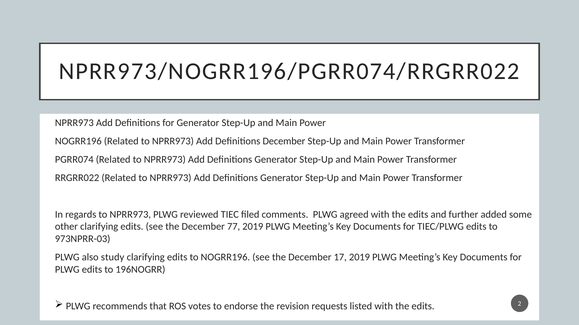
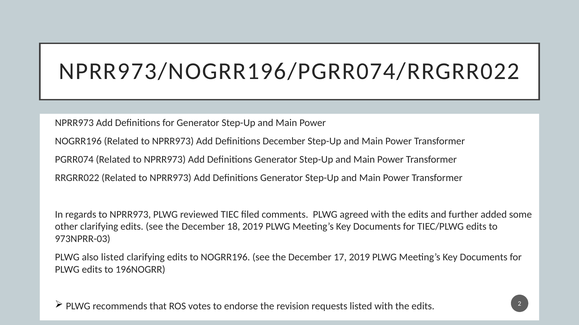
77: 77 -> 18
also study: study -> listed
